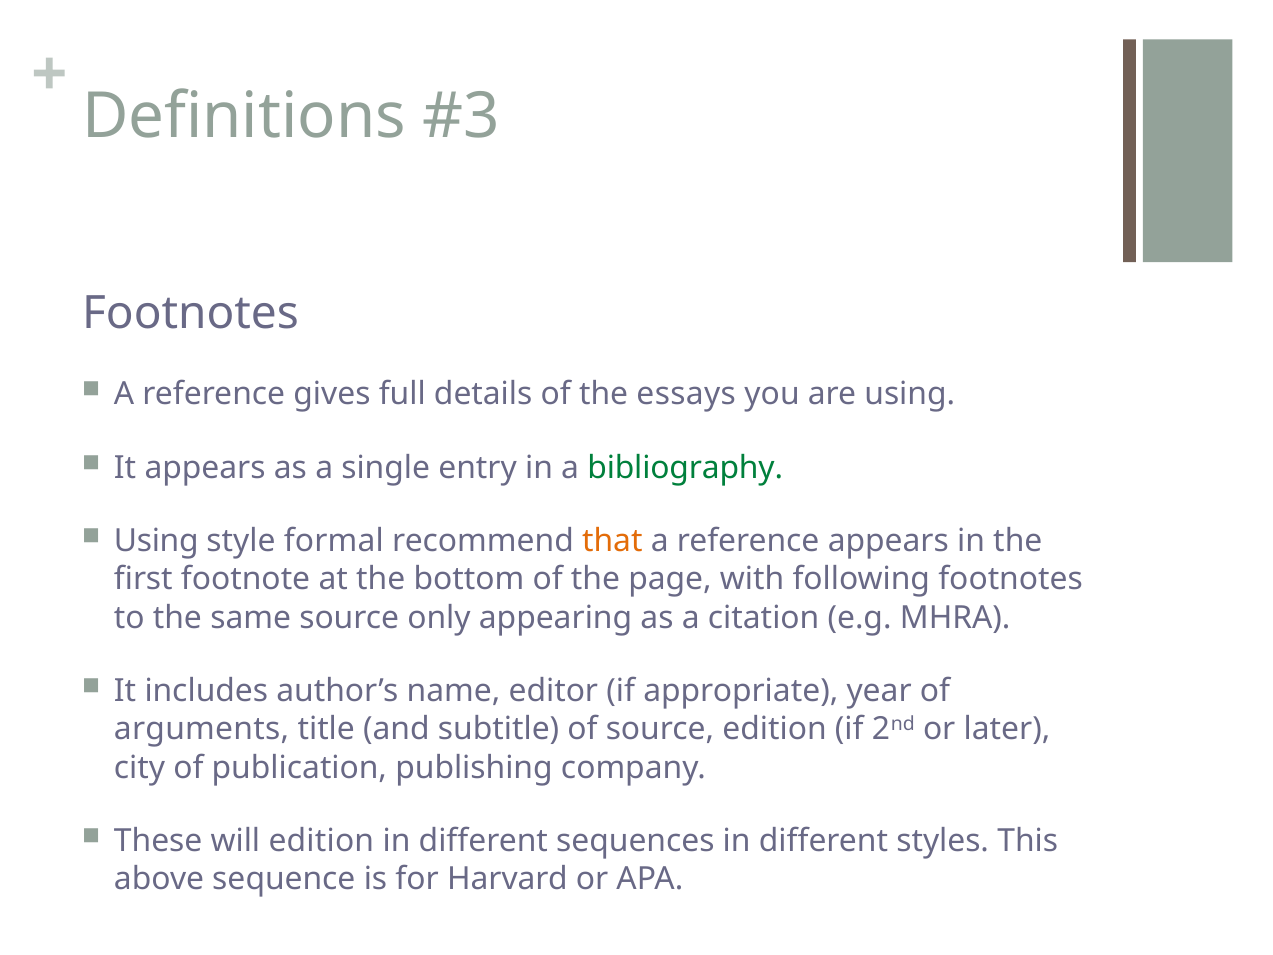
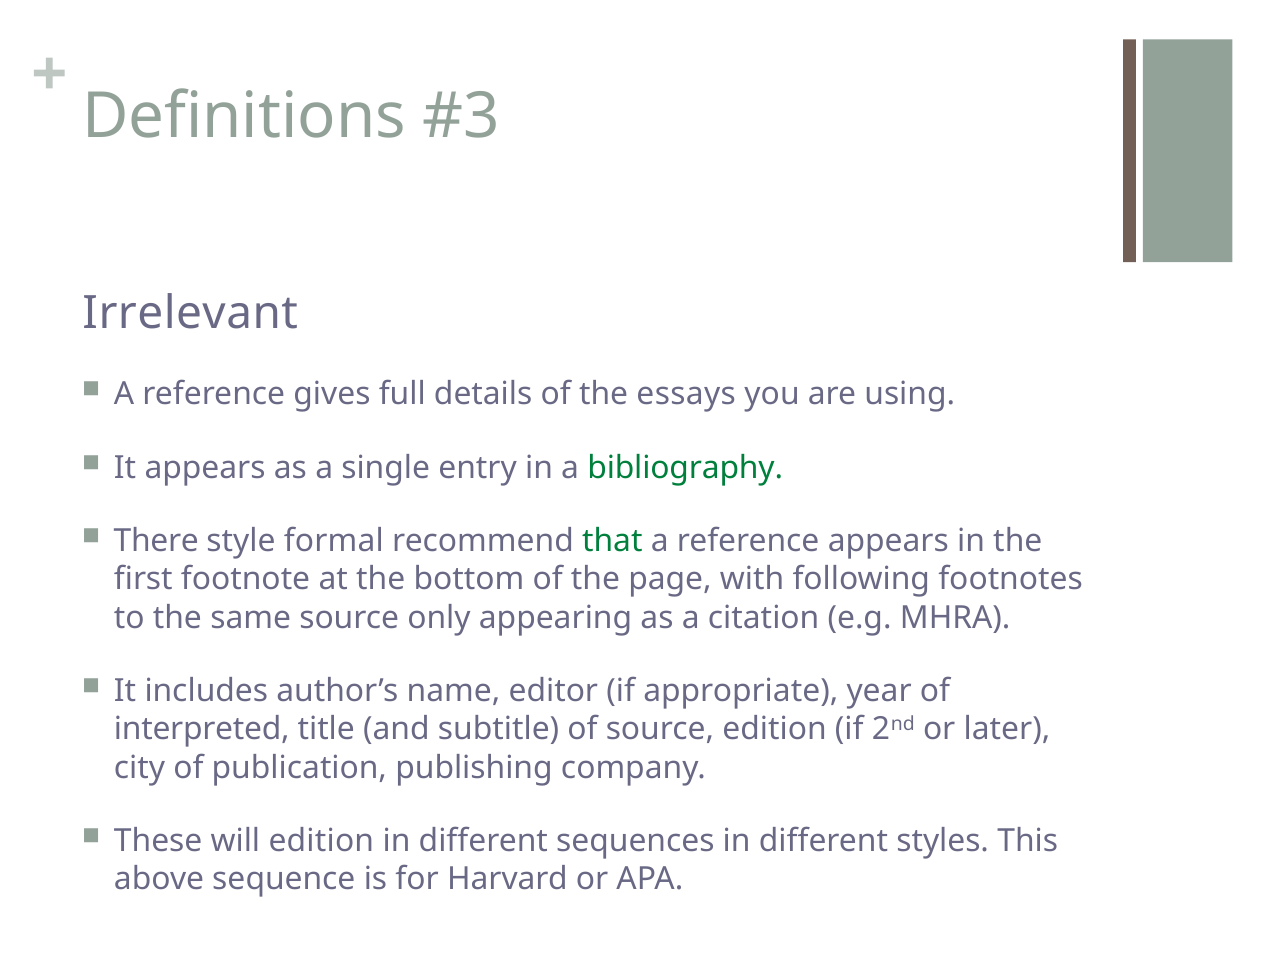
Footnotes at (190, 313): Footnotes -> Irrelevant
Using at (156, 541): Using -> There
that colour: orange -> green
arguments: arguments -> interpreted
